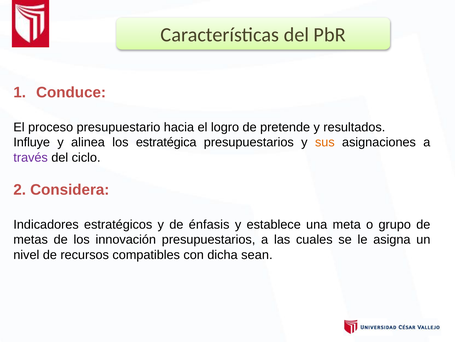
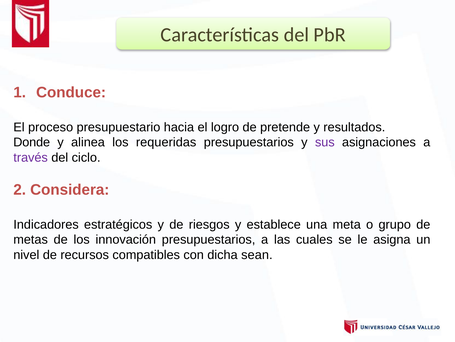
Influye: Influye -> Donde
estratégica: estratégica -> requeridas
sus colour: orange -> purple
énfasis: énfasis -> riesgos
